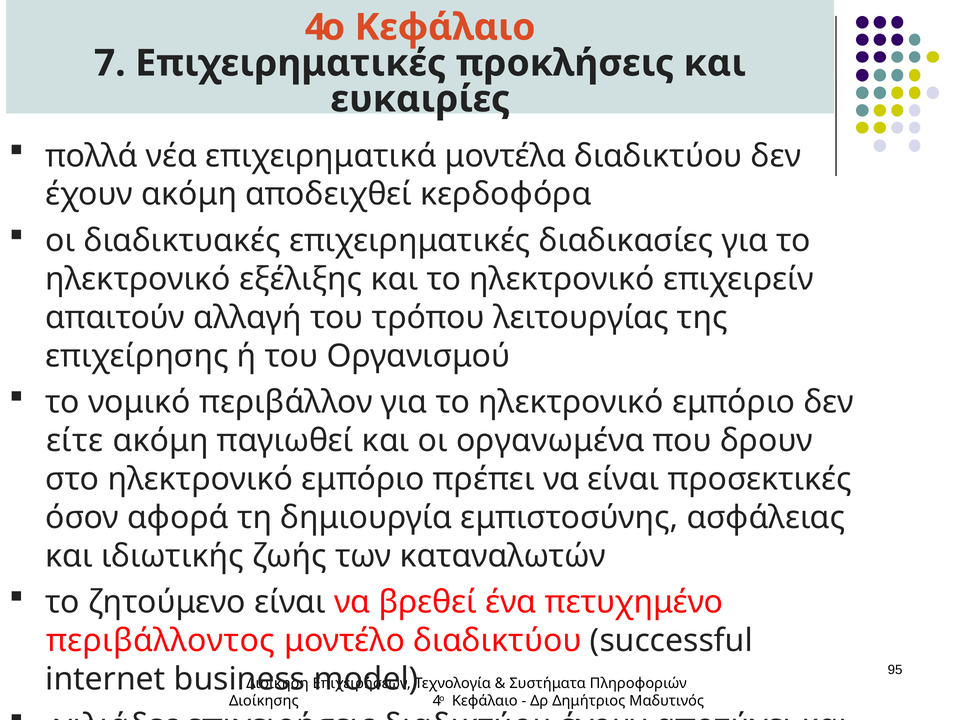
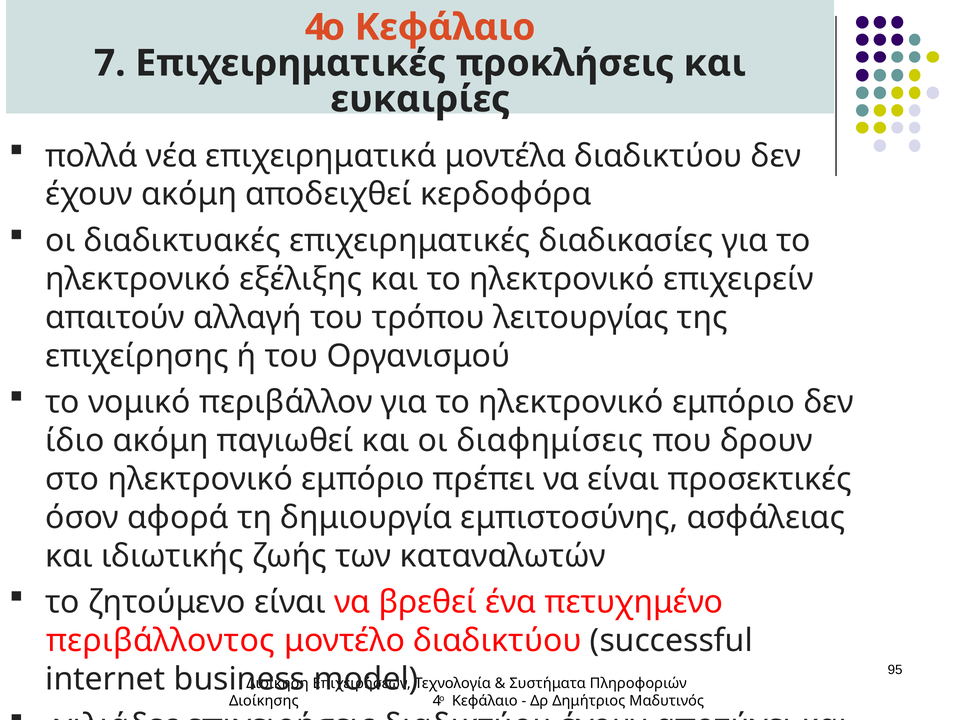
είτε: είτε -> ίδιο
οργανωμένα: οργανωμένα -> διαφημίσεις
